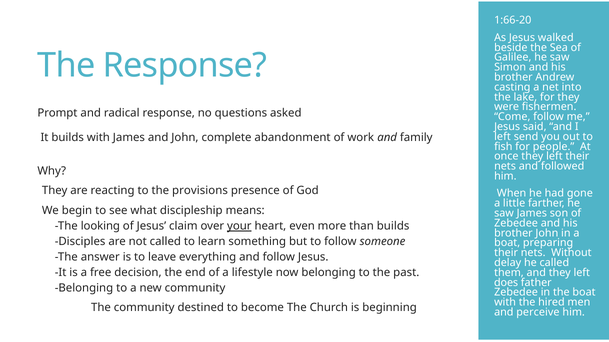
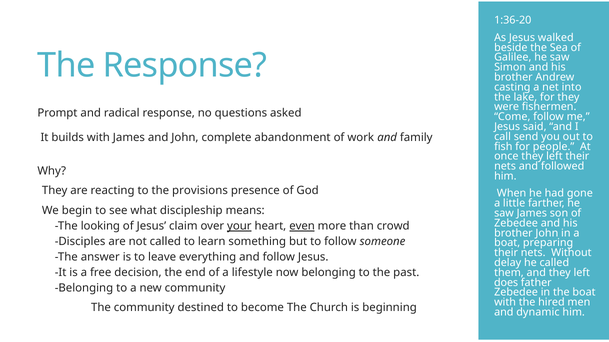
1:66-20: 1:66-20 -> 1:36-20
left at (502, 137): left -> call
even underline: none -> present
than builds: builds -> crowd
perceive: perceive -> dynamic
